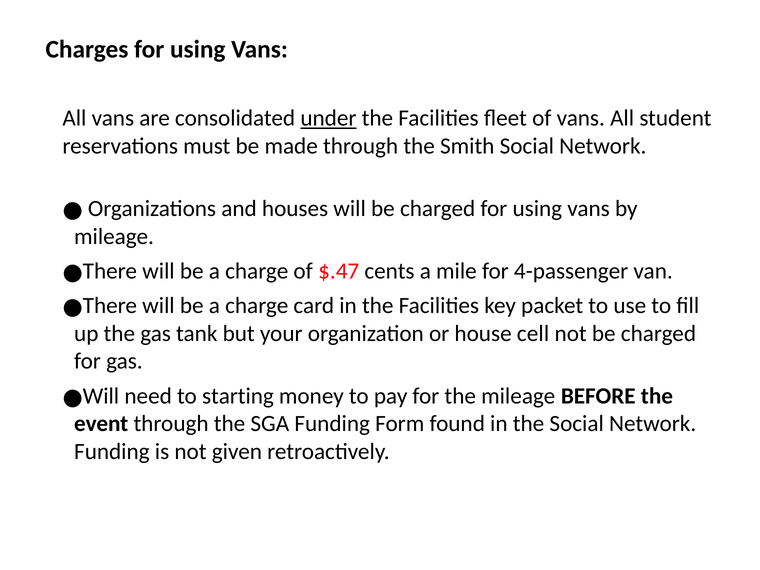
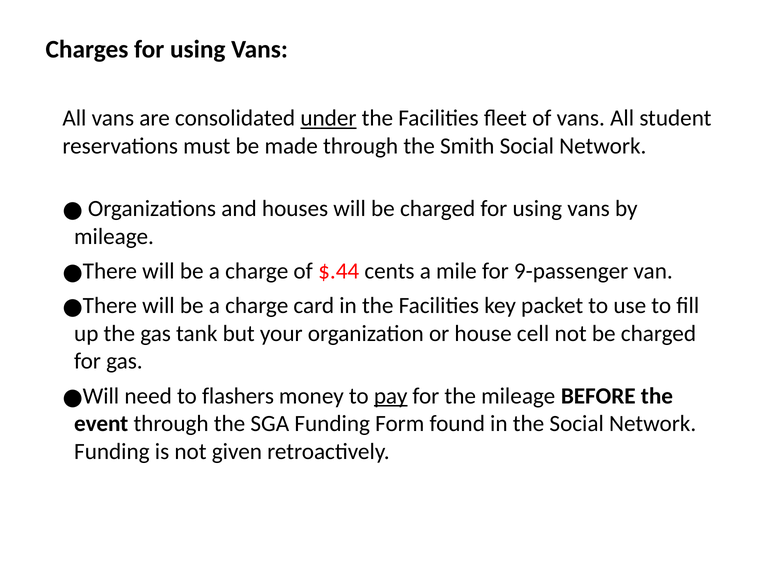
$.47: $.47 -> $.44
4-passenger: 4-passenger -> 9-passenger
starting: starting -> flashers
pay underline: none -> present
